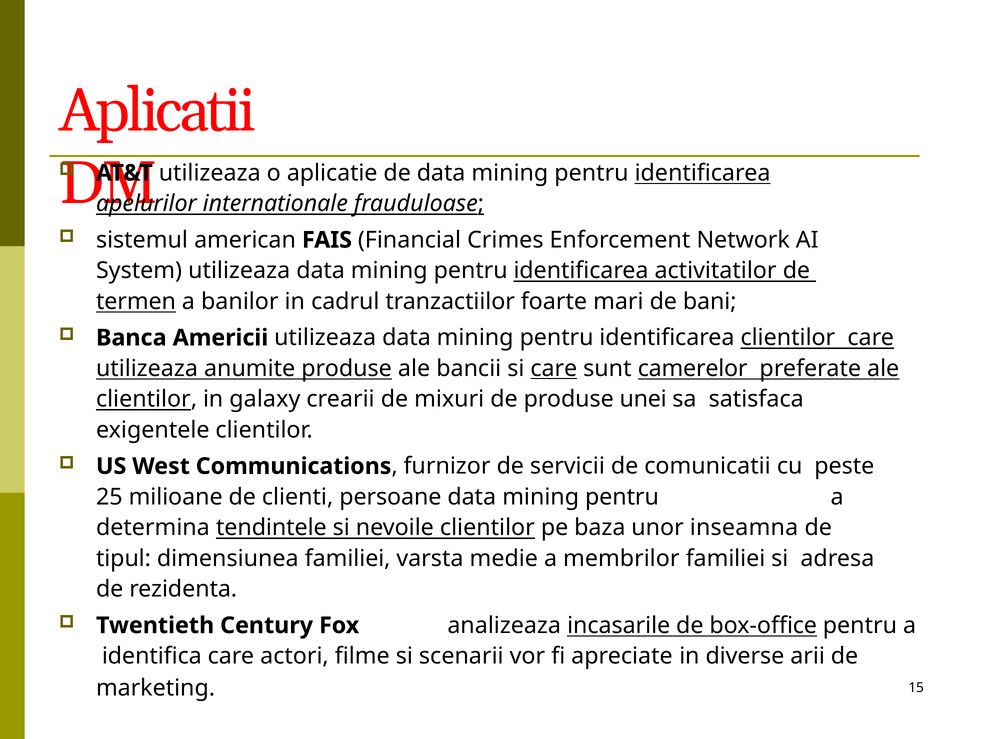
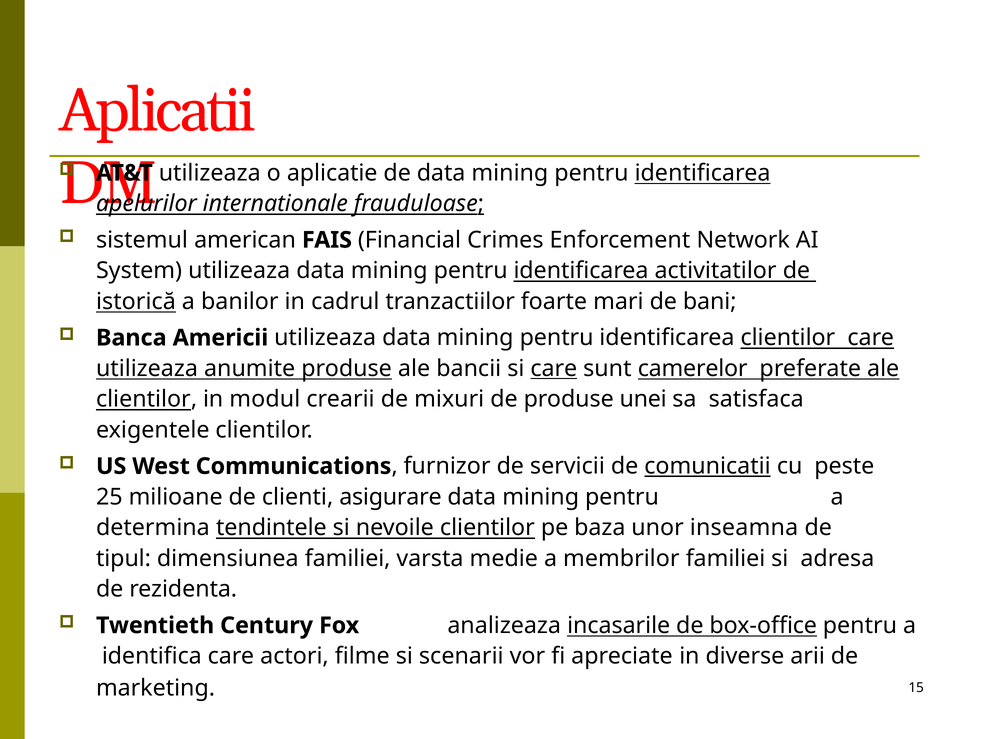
termen: termen -> istorică
galaxy: galaxy -> modul
comunicatii underline: none -> present
persoane: persoane -> asigurare
